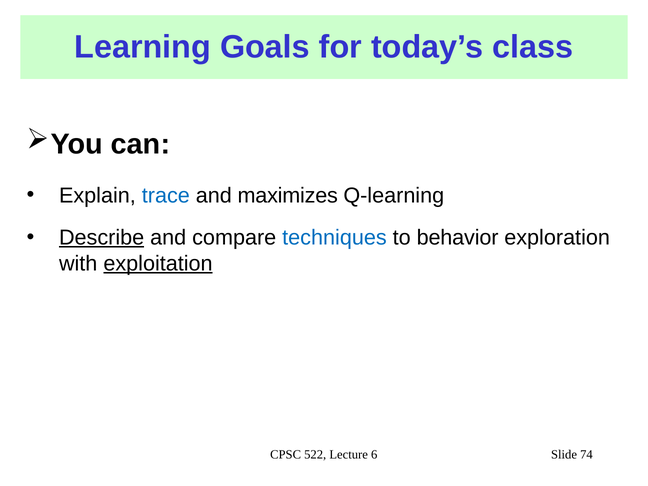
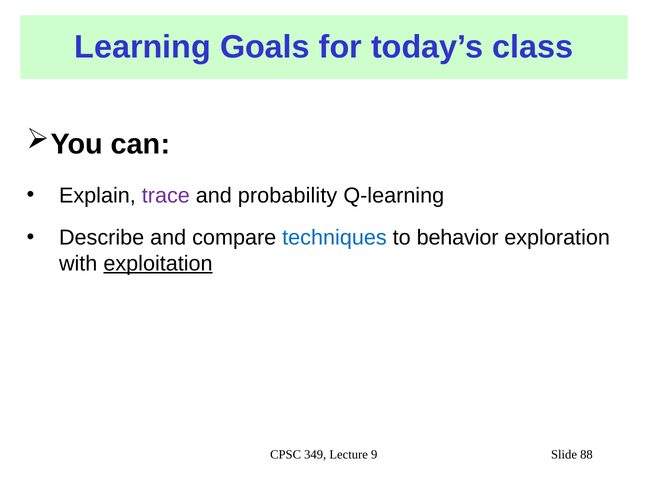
trace colour: blue -> purple
maximizes: maximizes -> probability
Describe underline: present -> none
522: 522 -> 349
6: 6 -> 9
74: 74 -> 88
